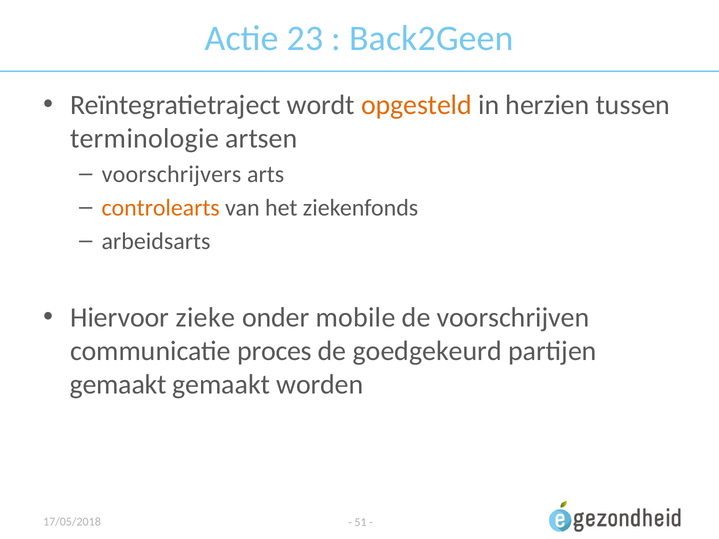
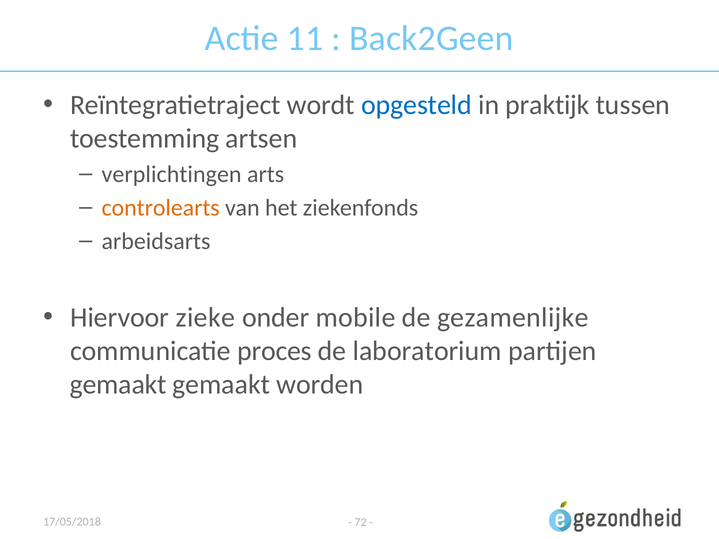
23: 23 -> 11
opgesteld colour: orange -> blue
herzien: herzien -> praktijk
terminologie: terminologie -> toestemming
voorschrijvers: voorschrijvers -> verplichtingen
voorschrijven: voorschrijven -> gezamenlijke
goedgekeurd: goedgekeurd -> laboratorium
51: 51 -> 72
